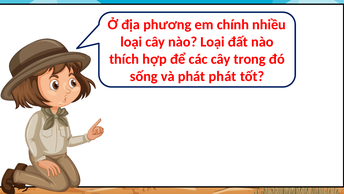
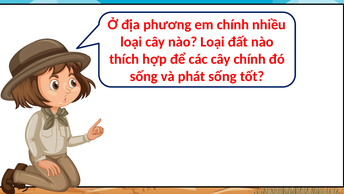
cây trong: trong -> chính
phát phát: phát -> sống
